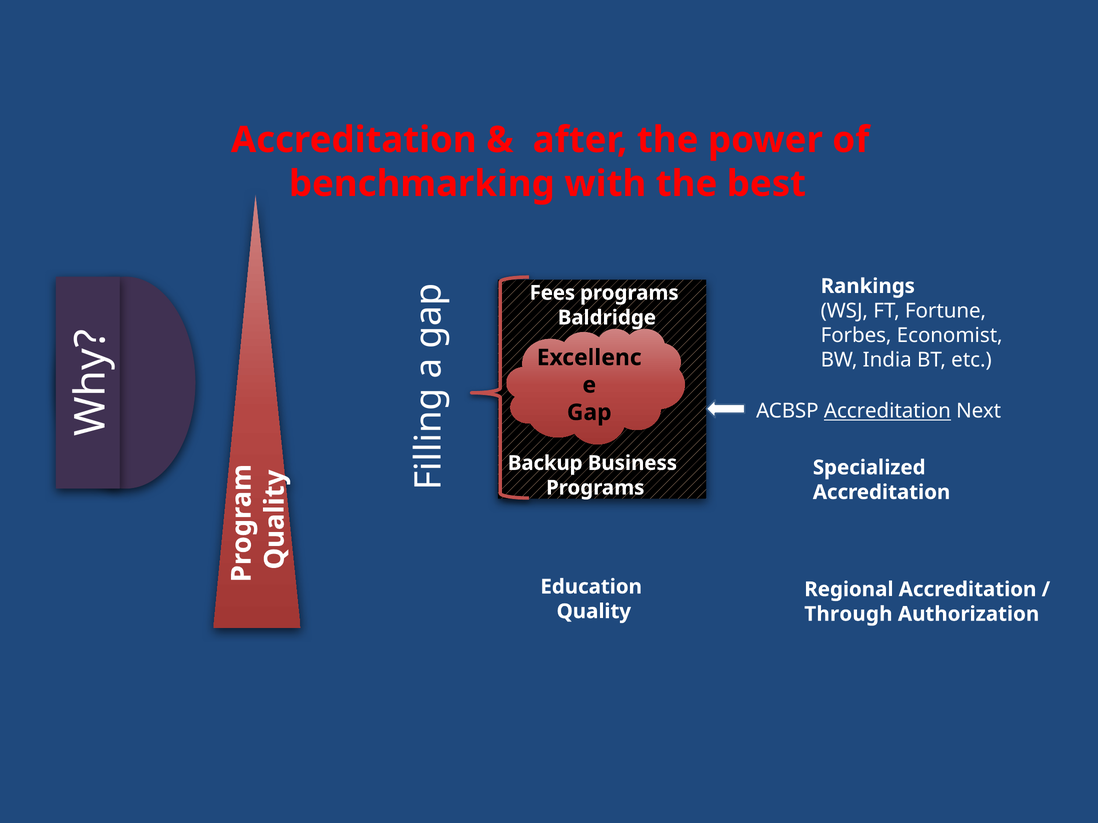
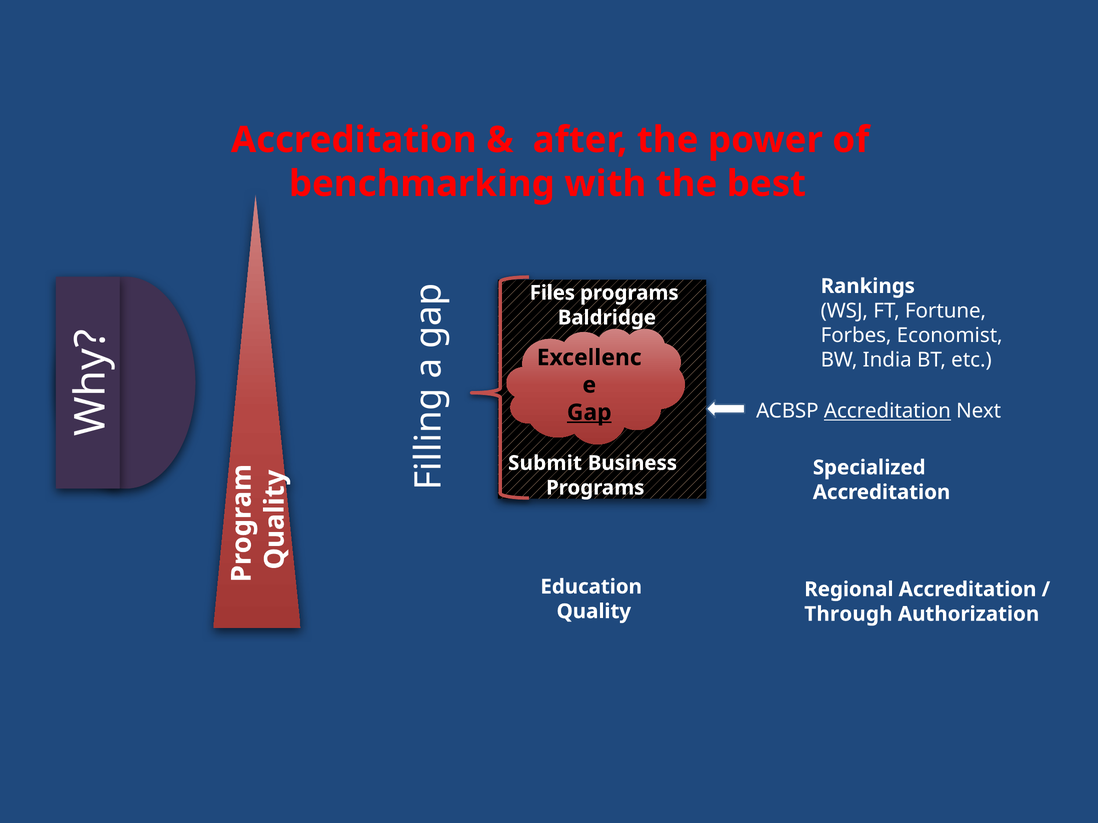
Fees: Fees -> Files
Gap underline: none -> present
Backup: Backup -> Submit
